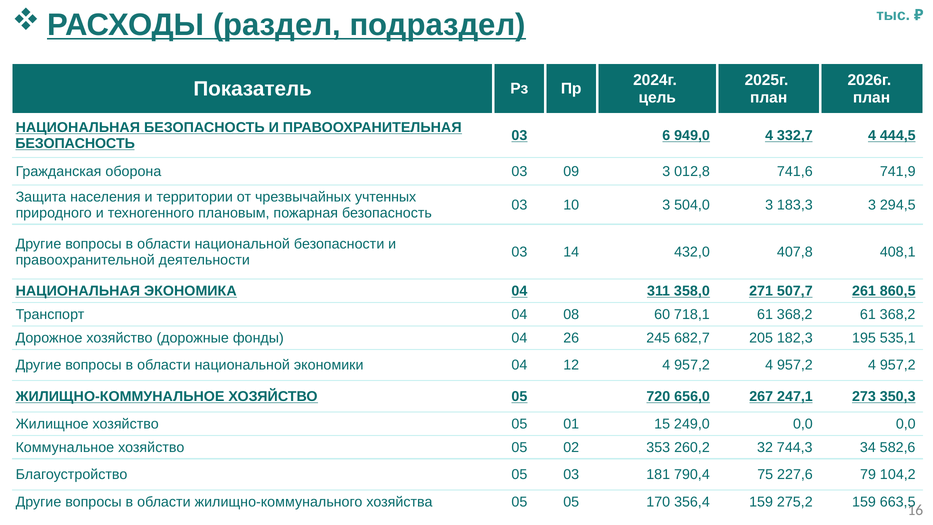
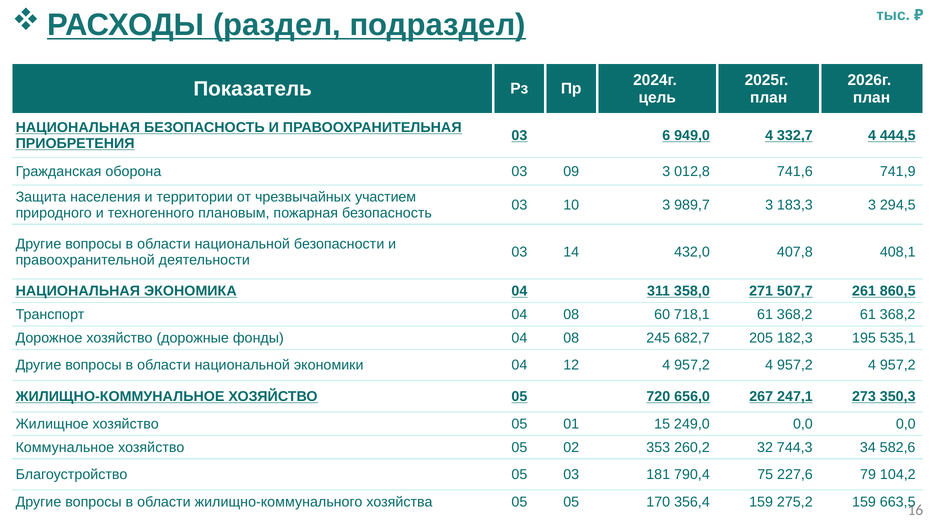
БЕЗОПАСНОСТЬ at (75, 143): БЕЗОПАСНОСТЬ -> ПРИОБРЕТЕНИЯ
учтенных: учтенных -> участием
504,0: 504,0 -> 989,7
фонды 04 26: 26 -> 08
